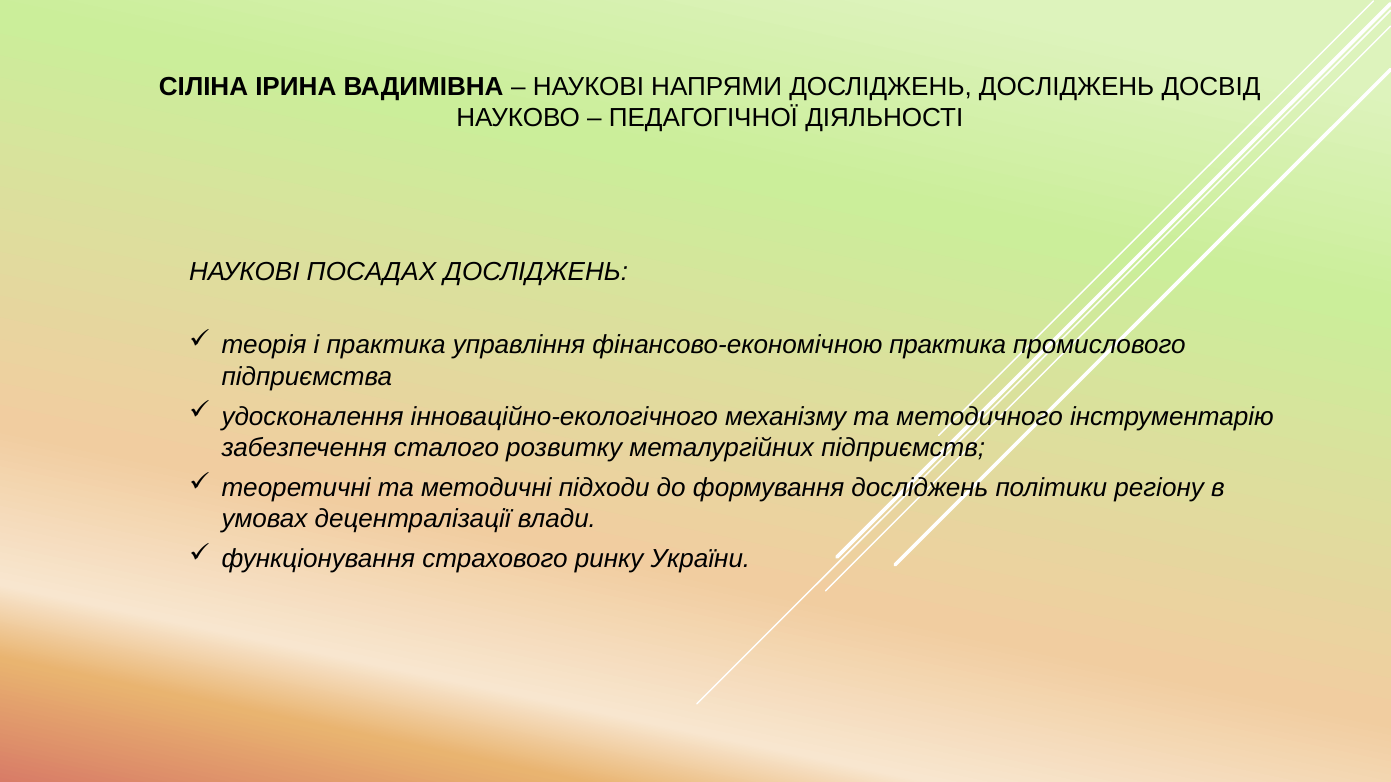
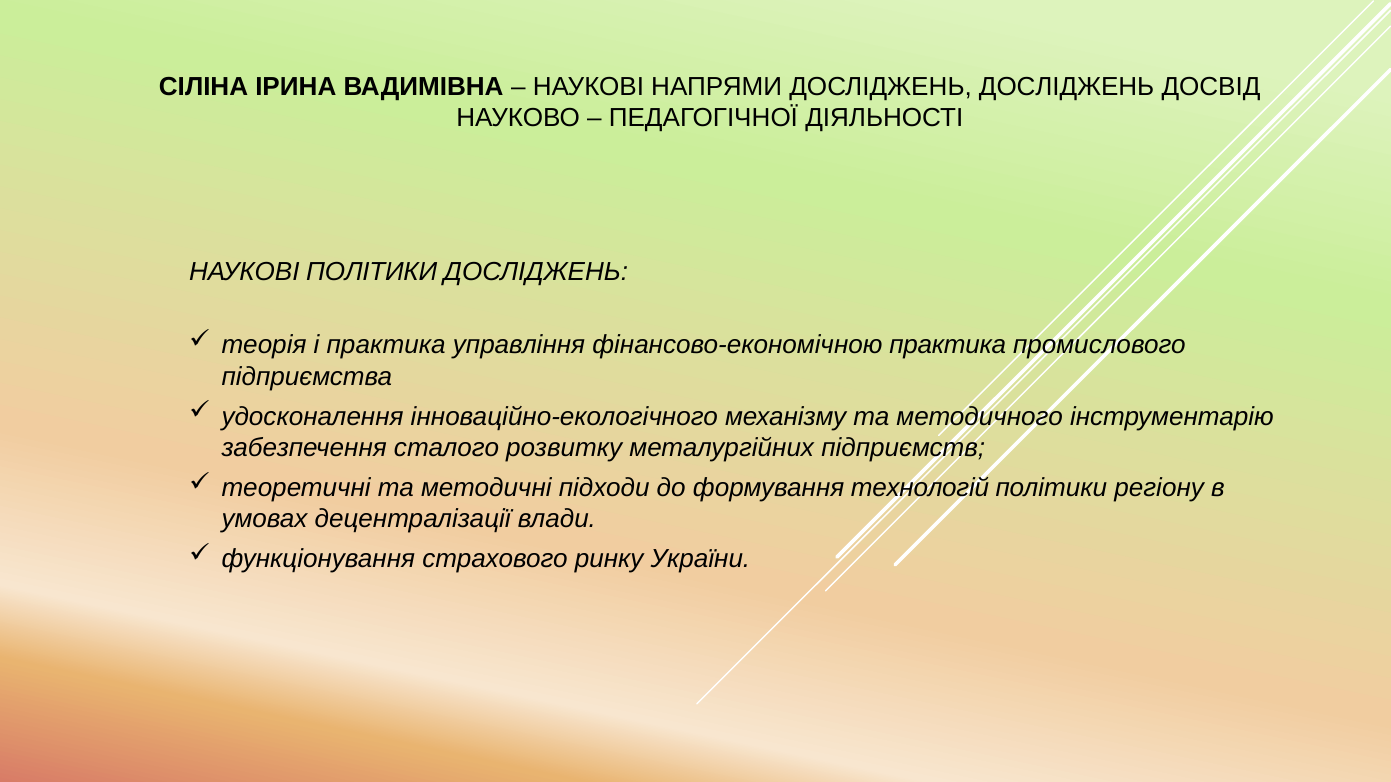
НАУКОВІ ПОСАДАХ: ПОСАДАХ -> ПОЛІТИКИ
формування досліджень: досліджень -> технологій
